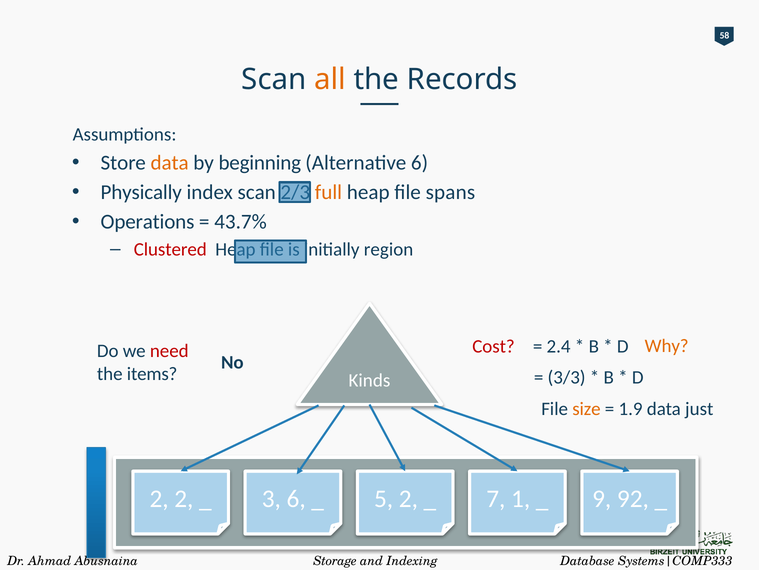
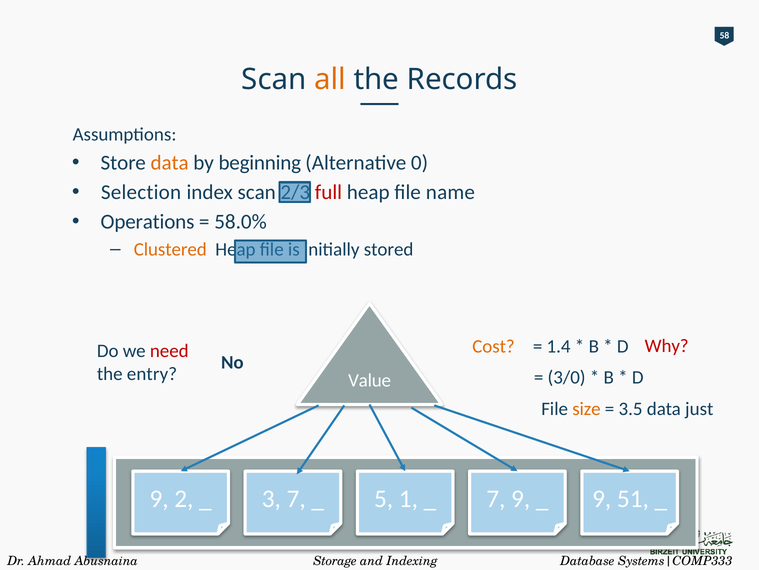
Alternative 6: 6 -> 0
Physically: Physically -> Selection
full colour: orange -> red
spans: spans -> name
43.7%: 43.7% -> 58.0%
Clustered colour: red -> orange
region: region -> stored
Cost colour: red -> orange
2.4: 2.4 -> 1.4
Why colour: orange -> red
items: items -> entry
3/3: 3/3 -> 3/0
Kinds: Kinds -> Value
1.9: 1.9 -> 3.5
2 at (159, 498): 2 -> 9
3 6: 6 -> 7
5 2: 2 -> 1
7 1: 1 -> 9
92: 92 -> 51
